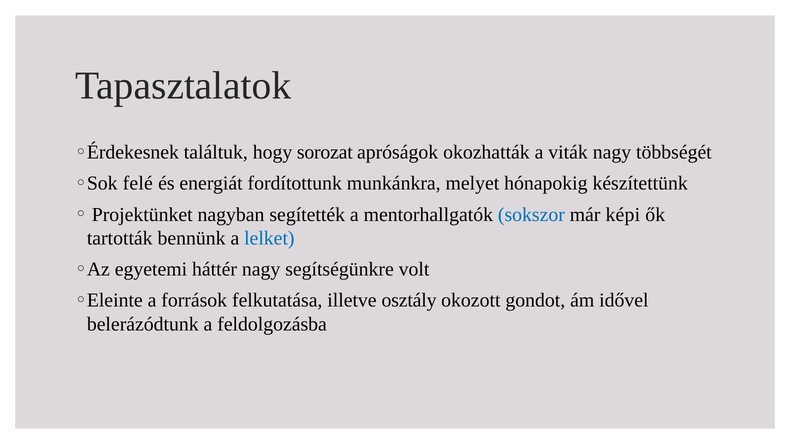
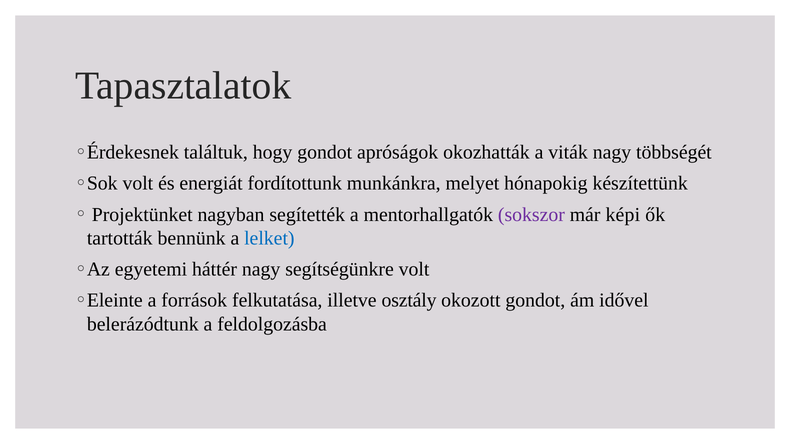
hogy sorozat: sorozat -> gondot
felé at (138, 184): felé -> volt
sokszor colour: blue -> purple
